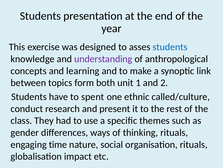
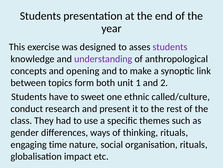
students at (170, 47) colour: blue -> purple
learning: learning -> opening
spent: spent -> sweet
